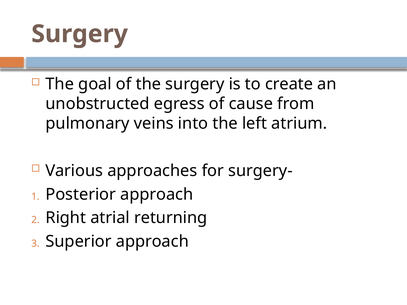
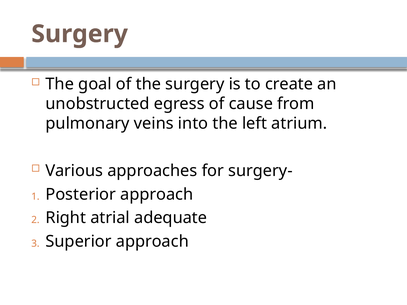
returning: returning -> adequate
